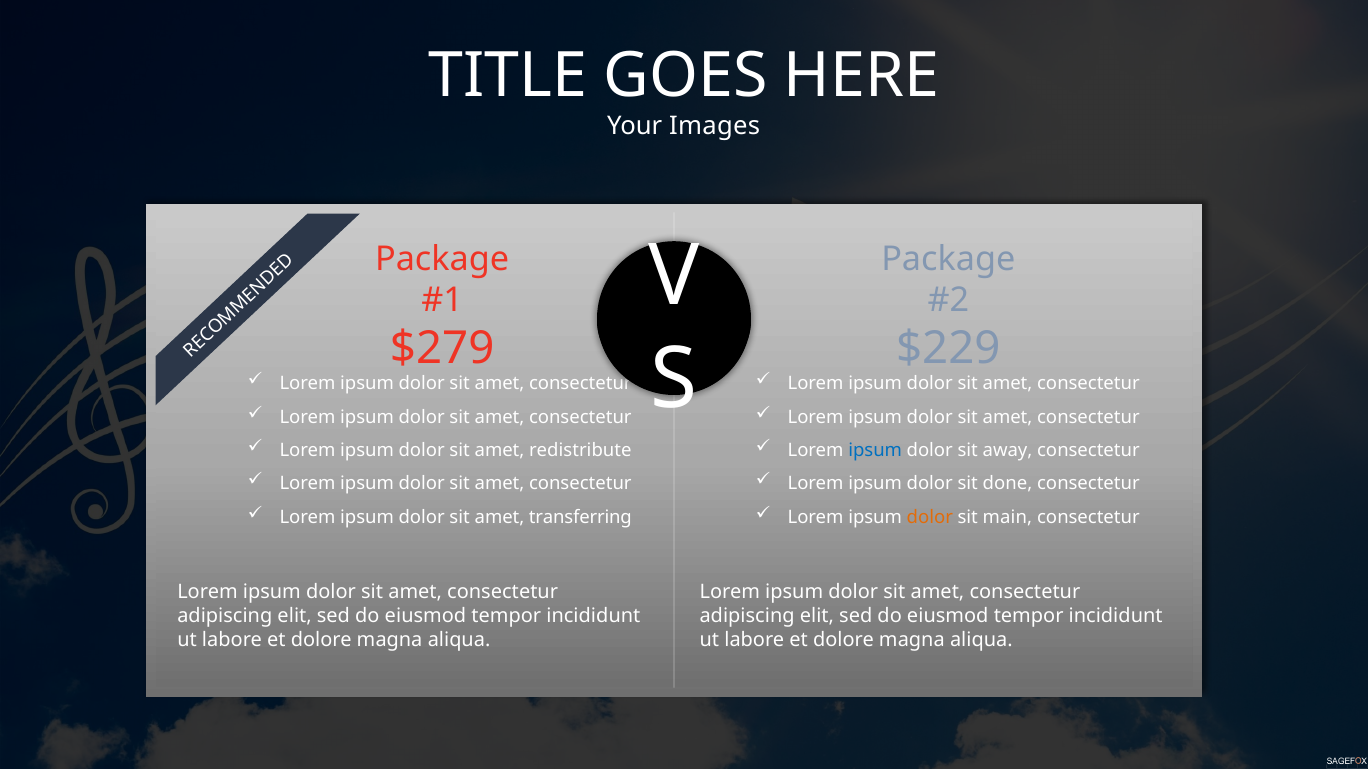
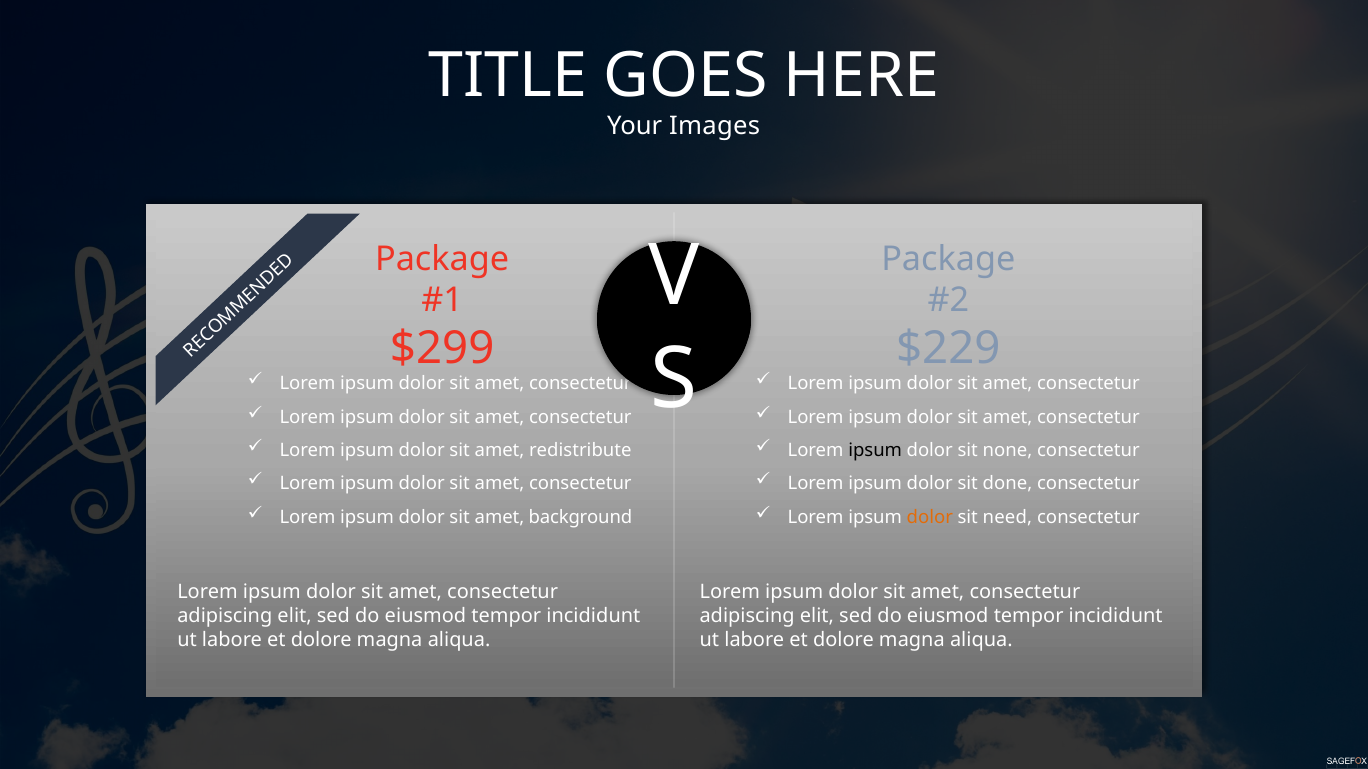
$279: $279 -> $299
ipsum at (875, 451) colour: blue -> black
away: away -> none
transferring: transferring -> background
main: main -> need
